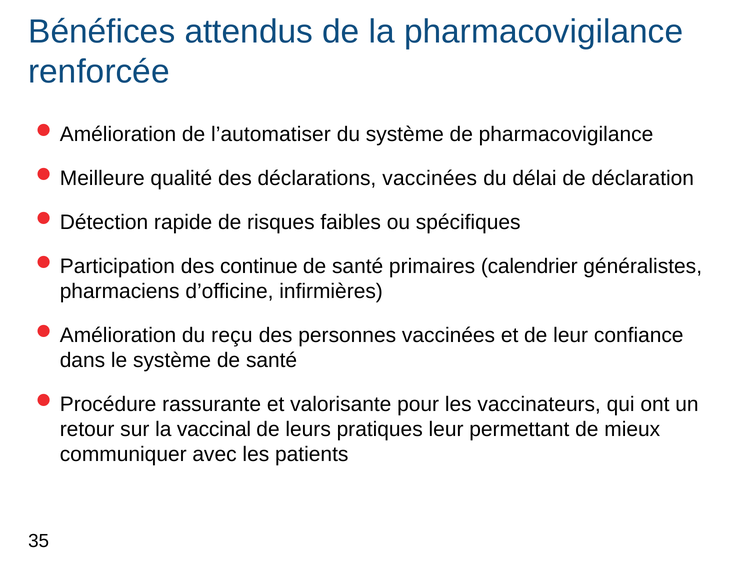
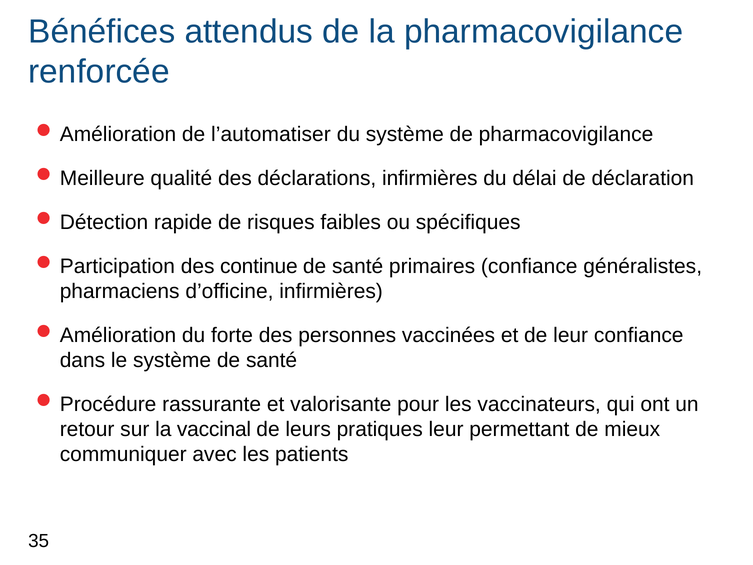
déclarations vaccinées: vaccinées -> infirmières
primaires calendrier: calendrier -> confiance
reçu: reçu -> forte
